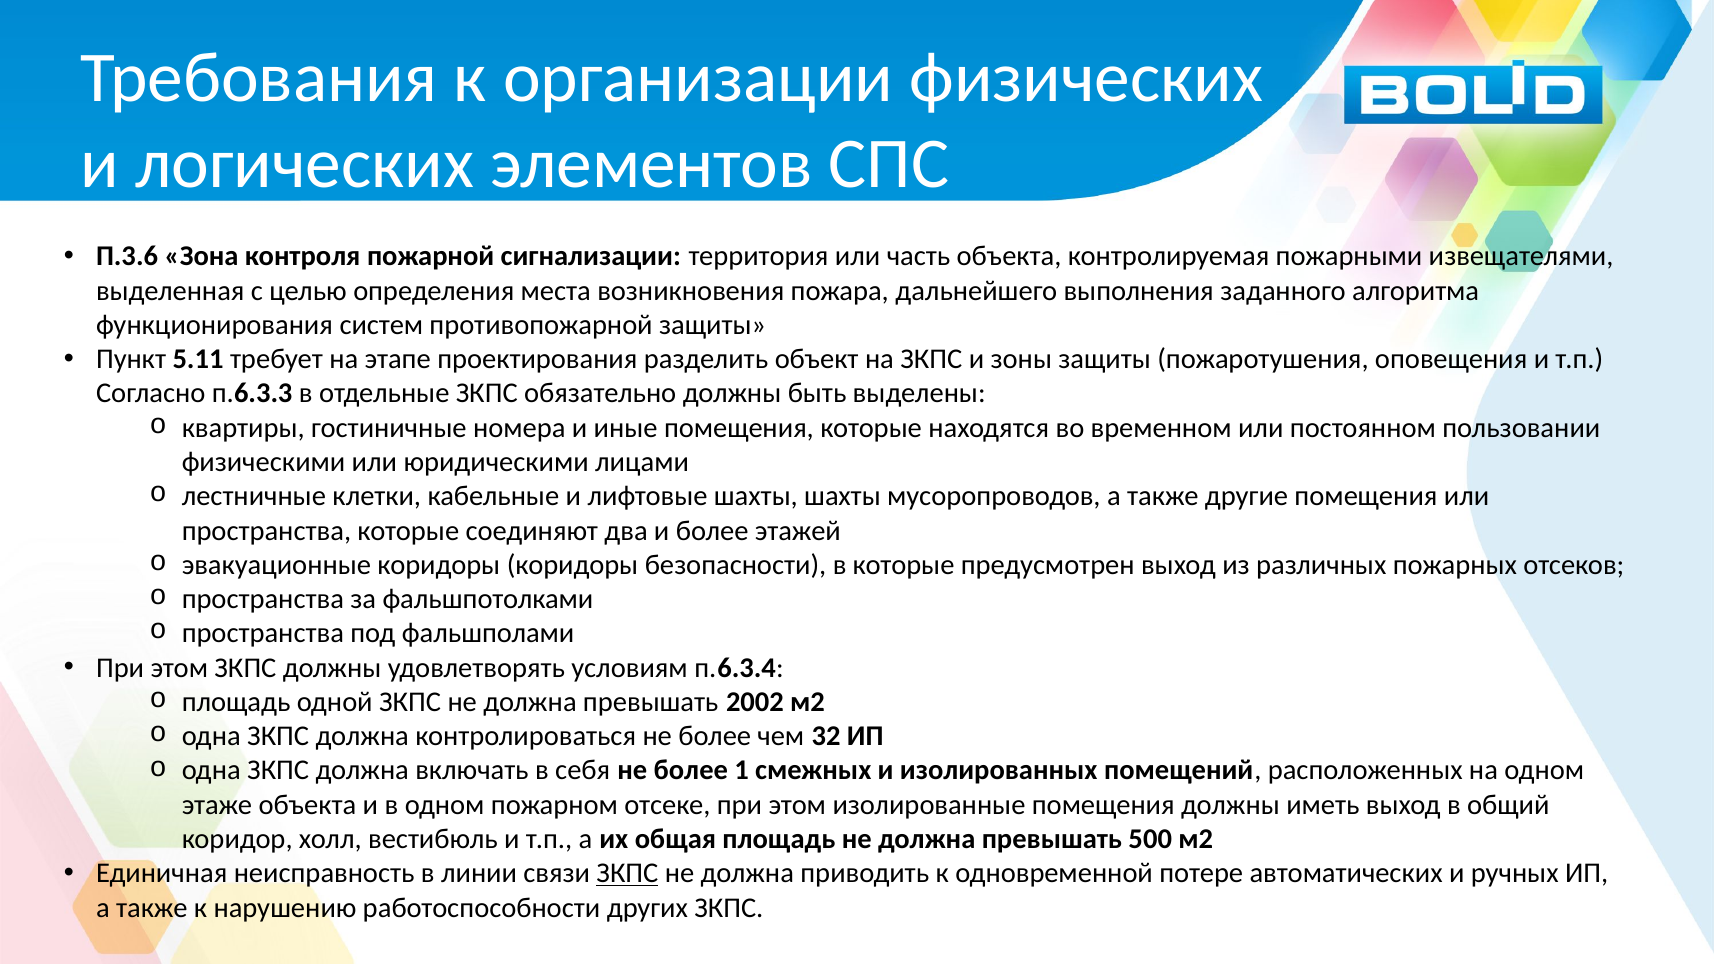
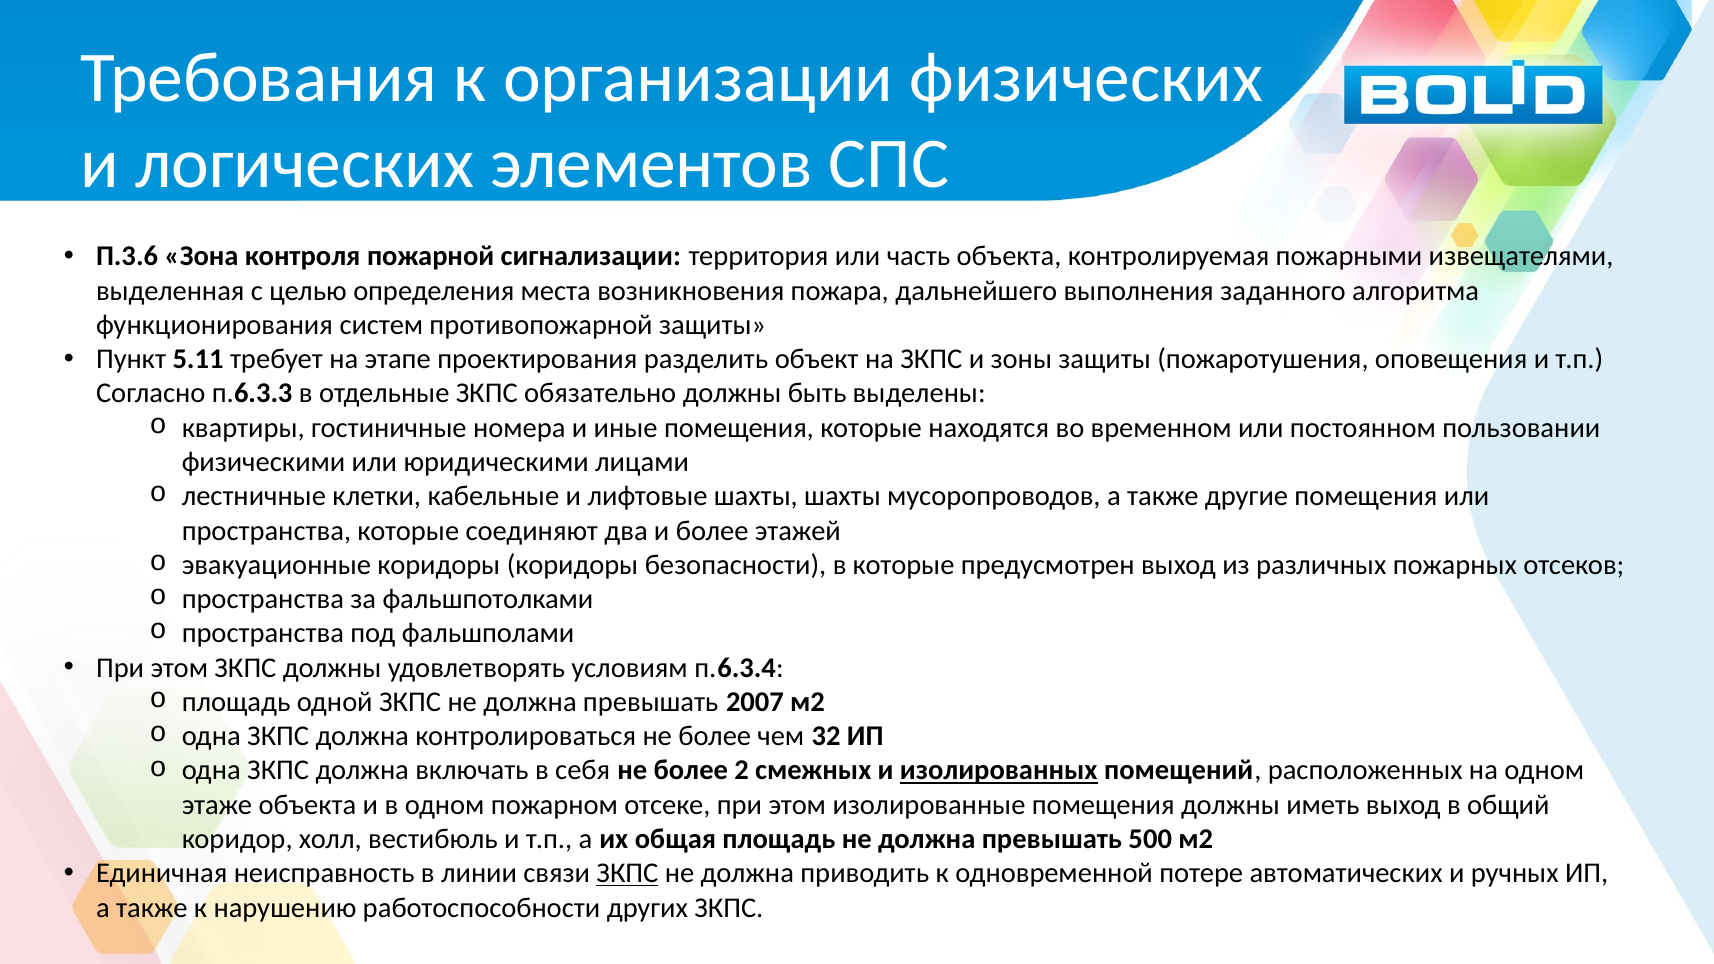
2002: 2002 -> 2007
1: 1 -> 2
изолированных underline: none -> present
